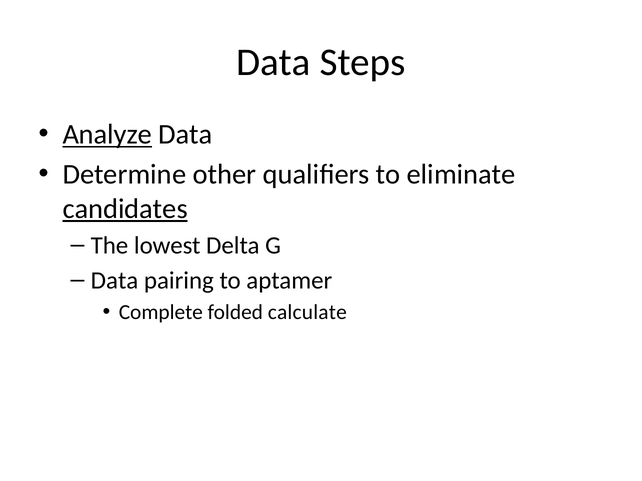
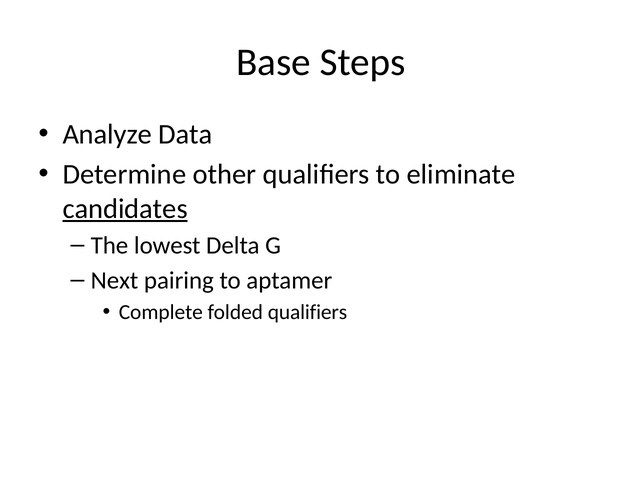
Data at (274, 62): Data -> Base
Analyze underline: present -> none
Data at (114, 281): Data -> Next
folded calculate: calculate -> qualifiers
